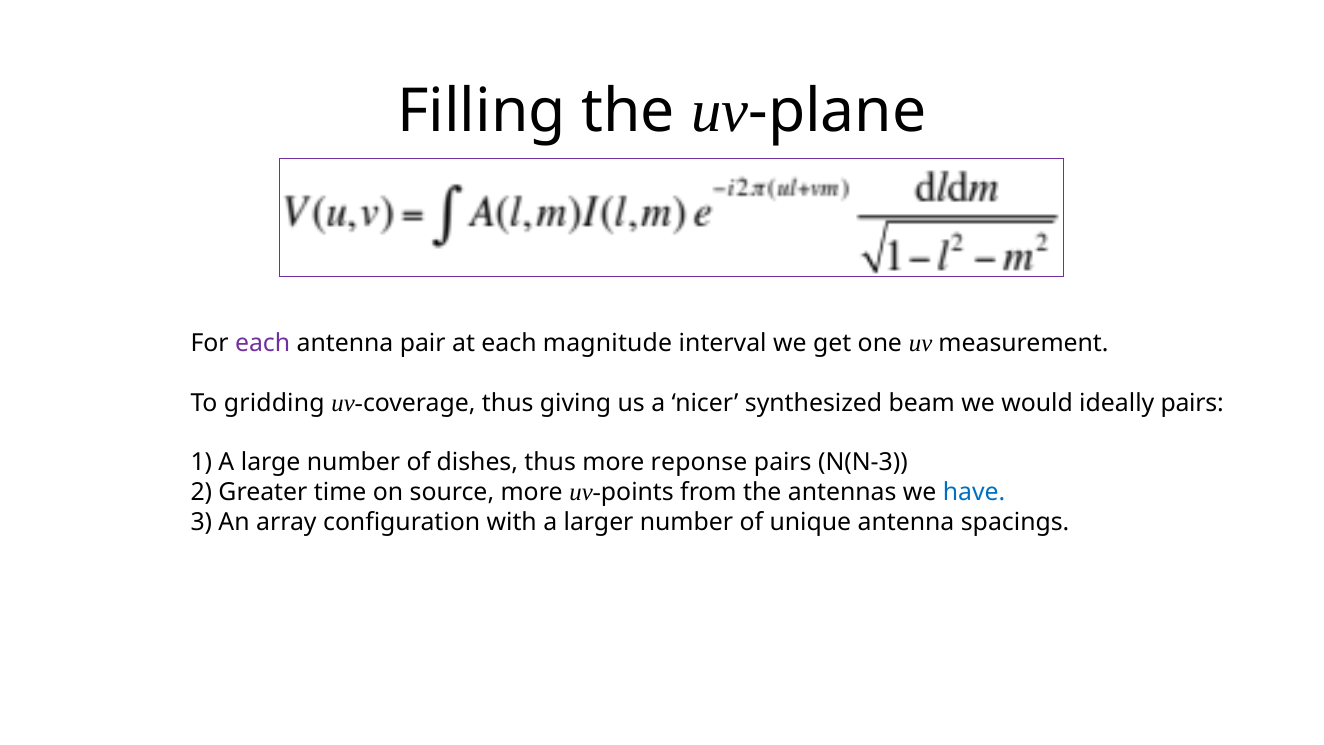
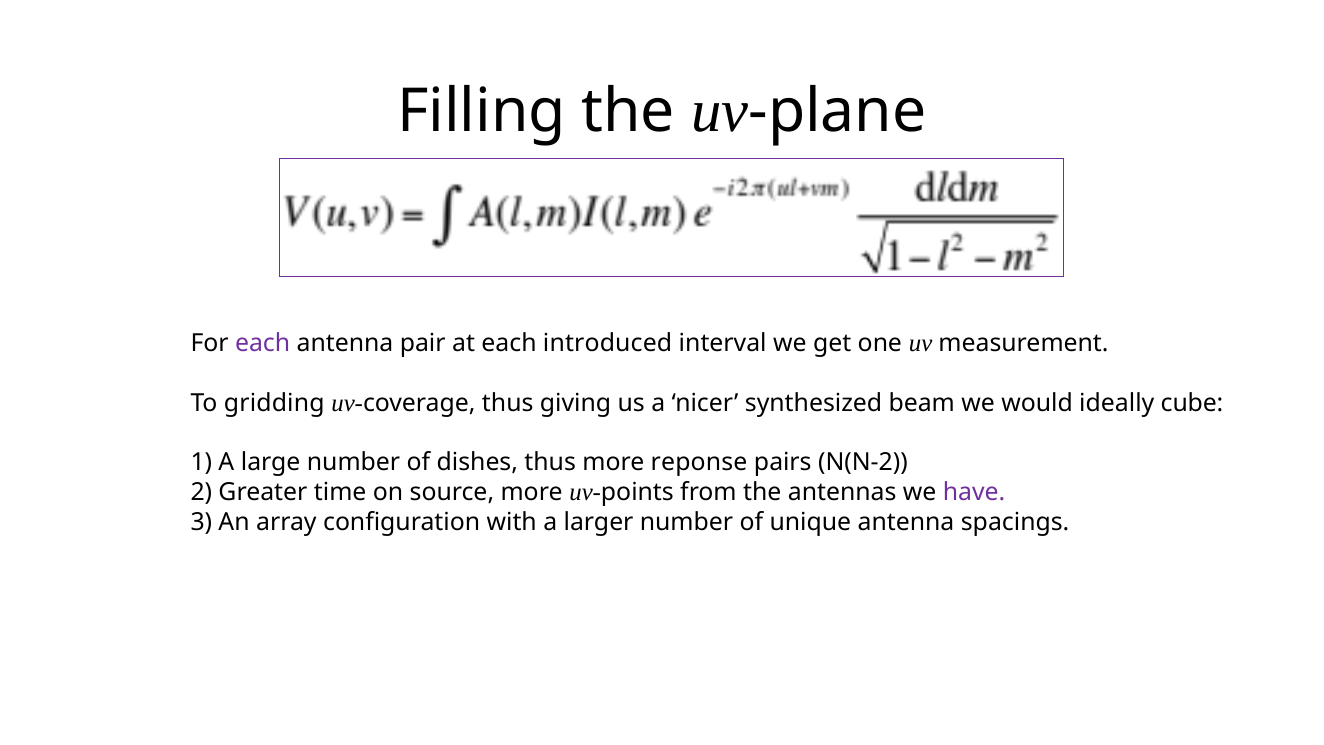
magnitude: magnitude -> introduced
ideally pairs: pairs -> cube
N(N-3: N(N-3 -> N(N-2
have colour: blue -> purple
